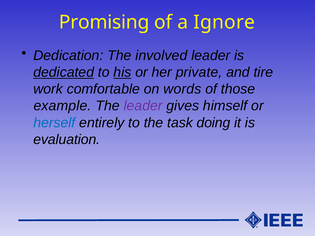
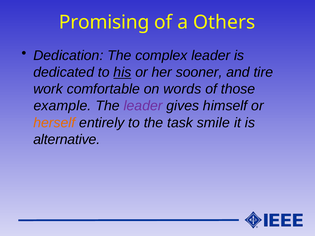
Ignore: Ignore -> Others
involved: involved -> complex
dedicated underline: present -> none
private: private -> sooner
herself colour: blue -> orange
doing: doing -> smile
evaluation: evaluation -> alternative
